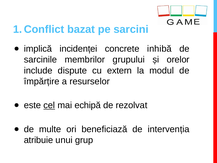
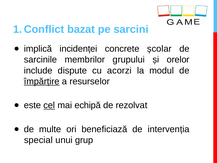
inhibă: inhibă -> școlar
extern: extern -> acorzi
împărțire underline: none -> present
atribuie: atribuie -> special
